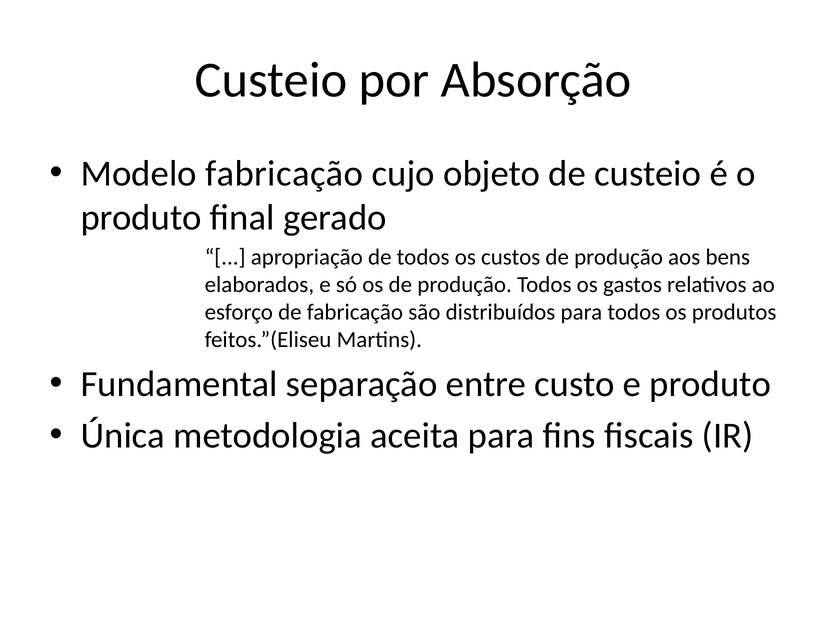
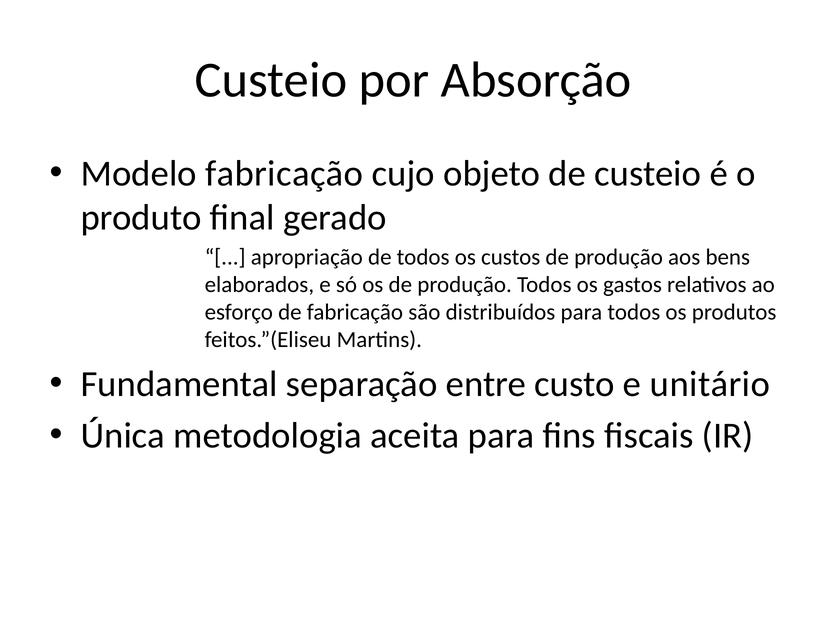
e produto: produto -> unitário
